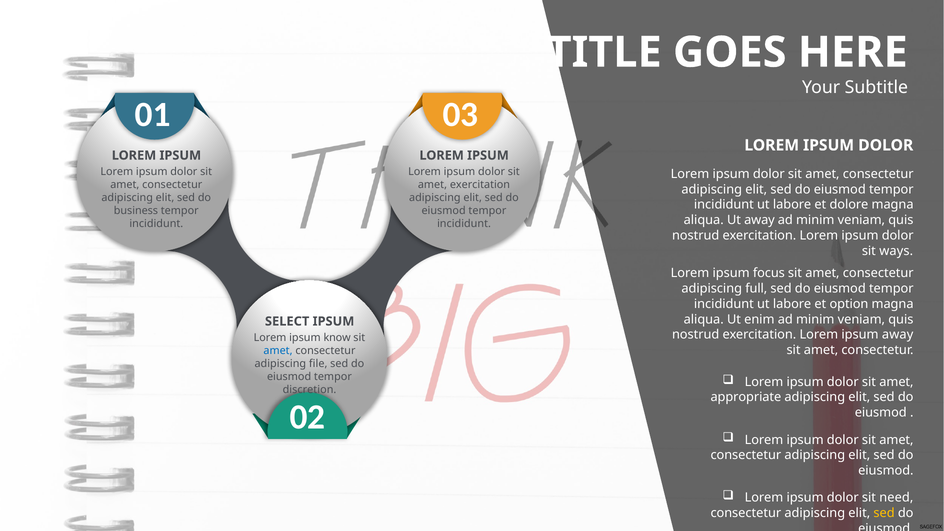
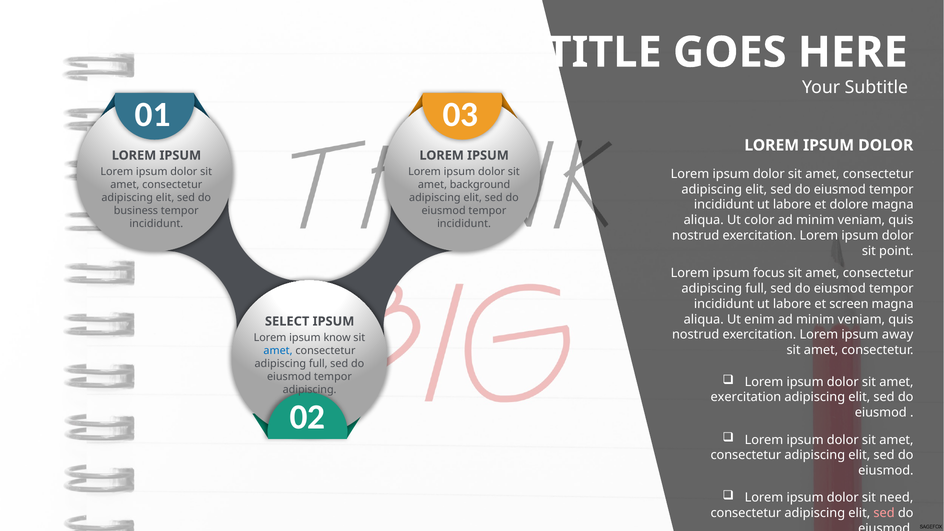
amet exercitation: exercitation -> background
Ut away: away -> color
ways: ways -> point
option: option -> screen
file at (318, 364): file -> full
discretion at (310, 390): discretion -> adipiscing
appropriate at (746, 397): appropriate -> exercitation
sed at (884, 513) colour: yellow -> pink
